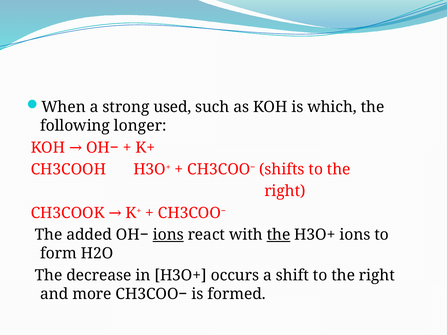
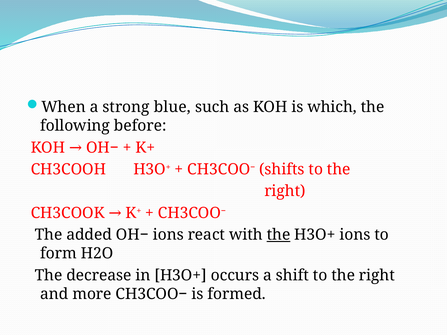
used: used -> blue
longer: longer -> before
ions at (168, 235) underline: present -> none
